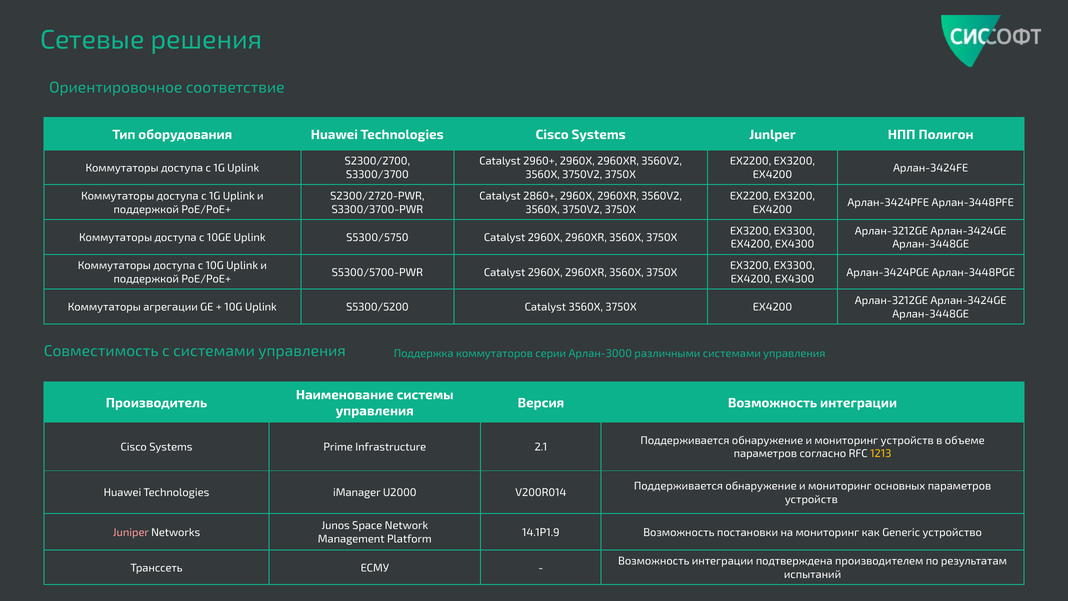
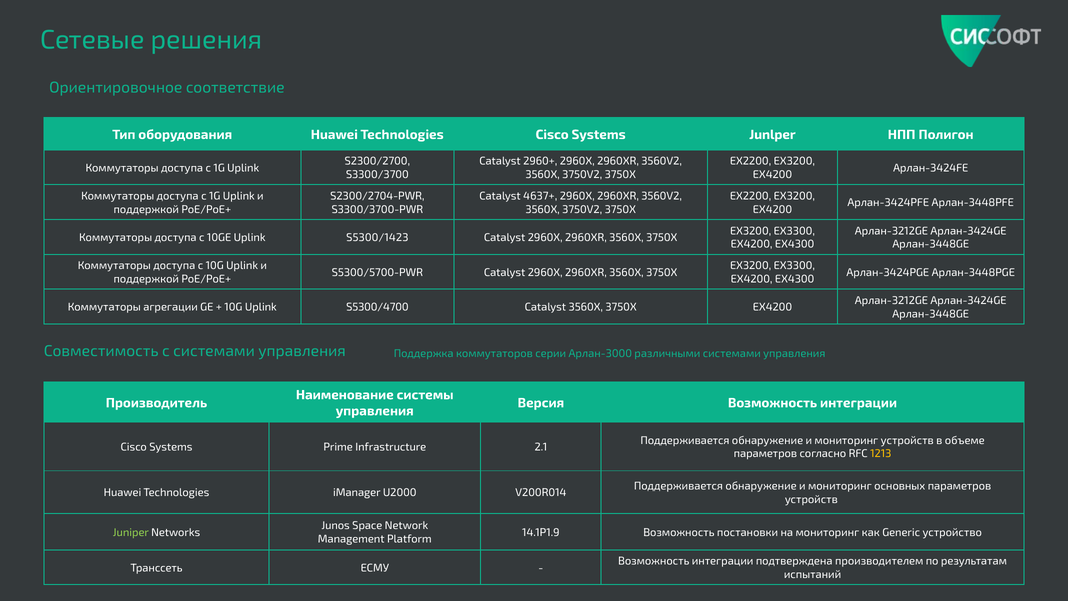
S2300/2720-PWR: S2300/2720-PWR -> S2300/2704-PWR
2860+: 2860+ -> 4637+
S5300/5750: S5300/5750 -> S5300/1423
S5300/5200: S5300/5200 -> S5300/4700
Juniper colour: pink -> light green
